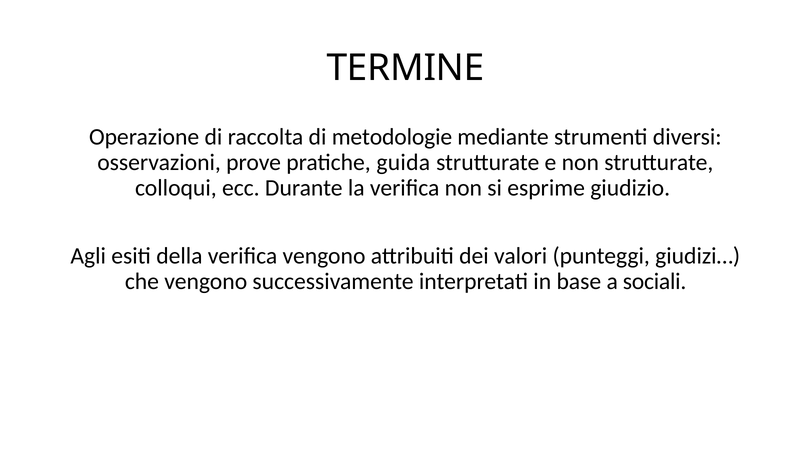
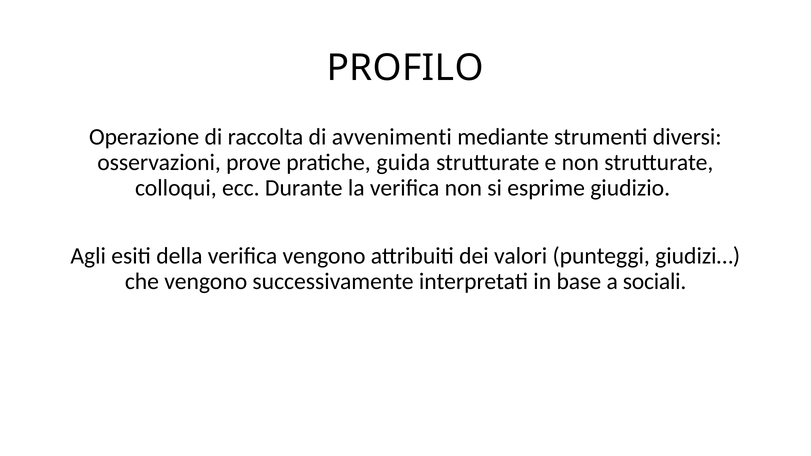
TERMINE: TERMINE -> PROFILO
metodologie: metodologie -> avvenimenti
